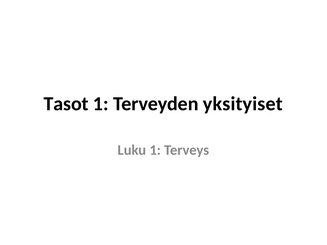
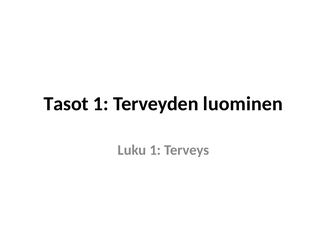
yksityiset: yksityiset -> luominen
